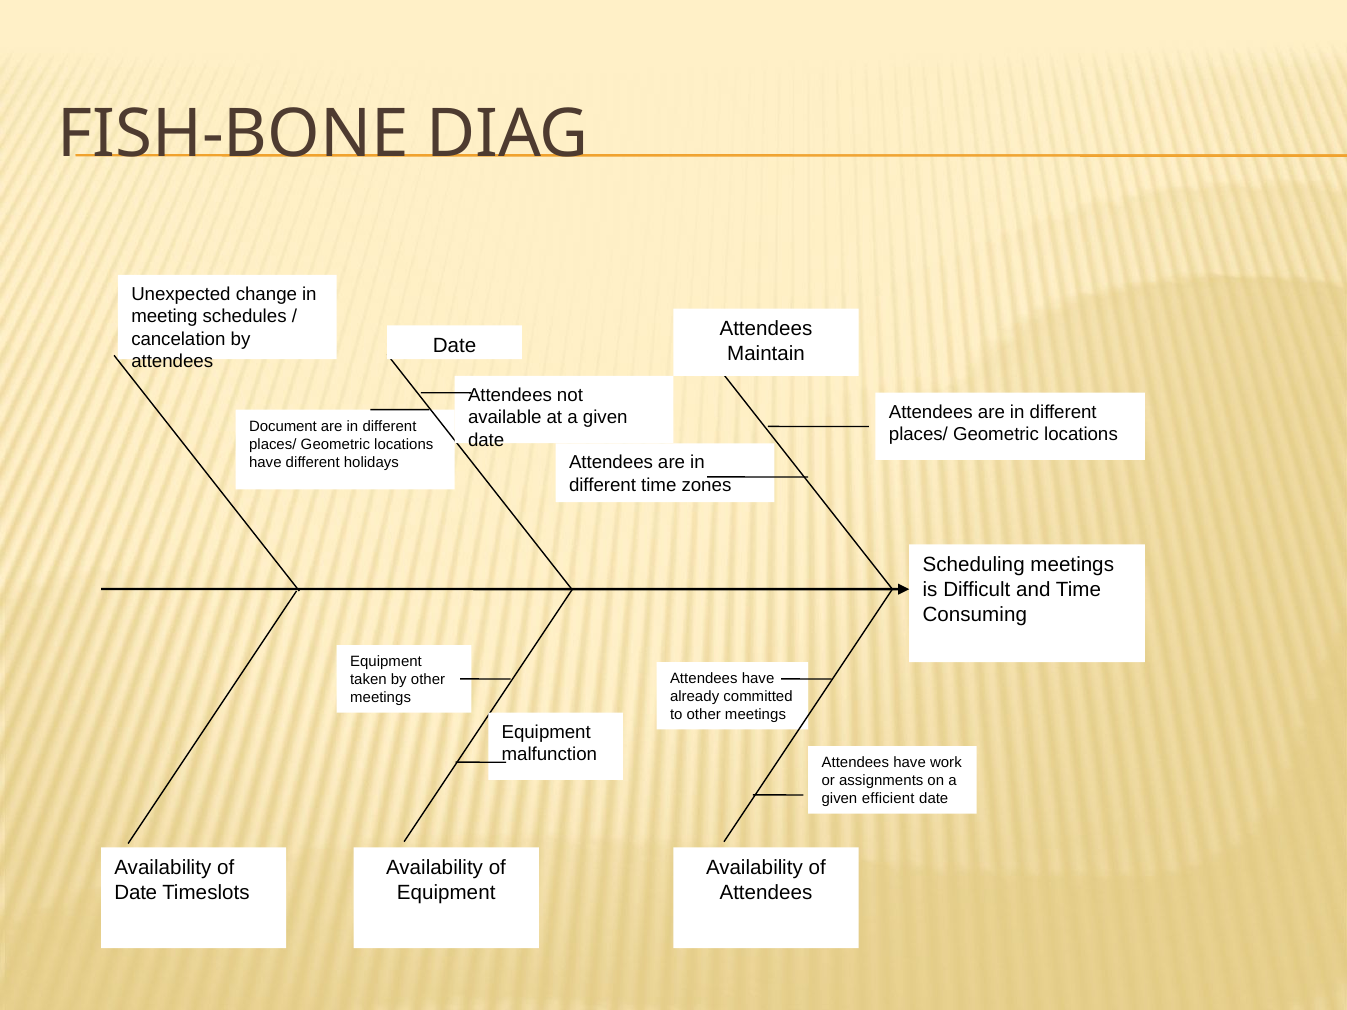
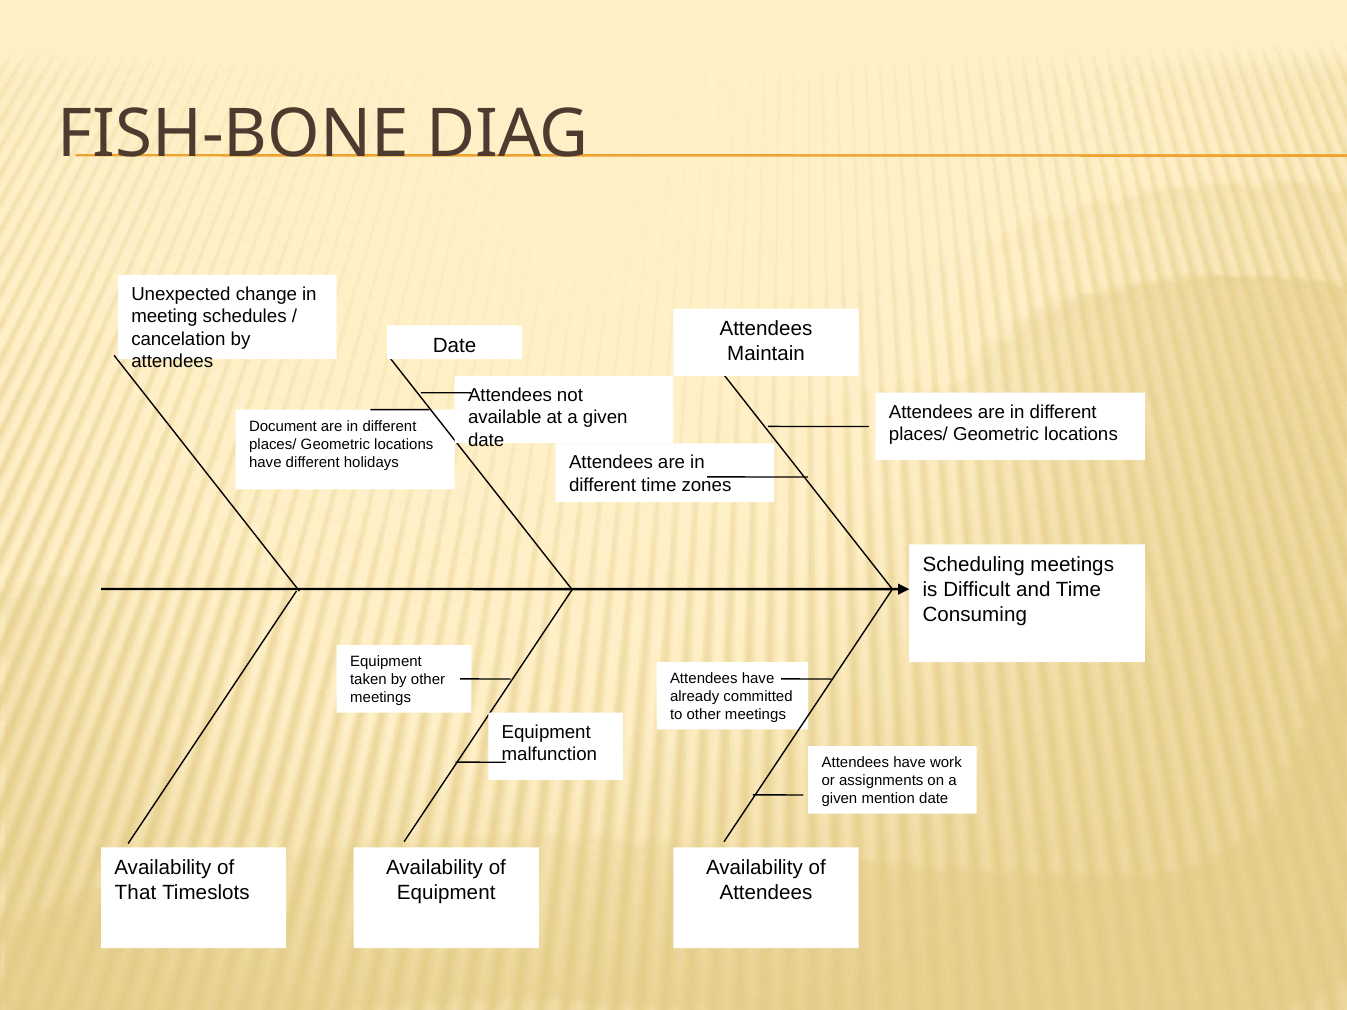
efficient: efficient -> mention
Date at (136, 893): Date -> That
